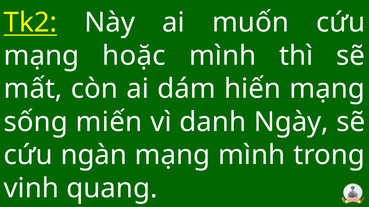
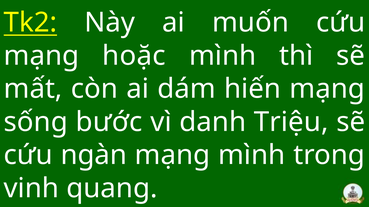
miến: miến -> bước
Ngày: Ngày -> Triệu
